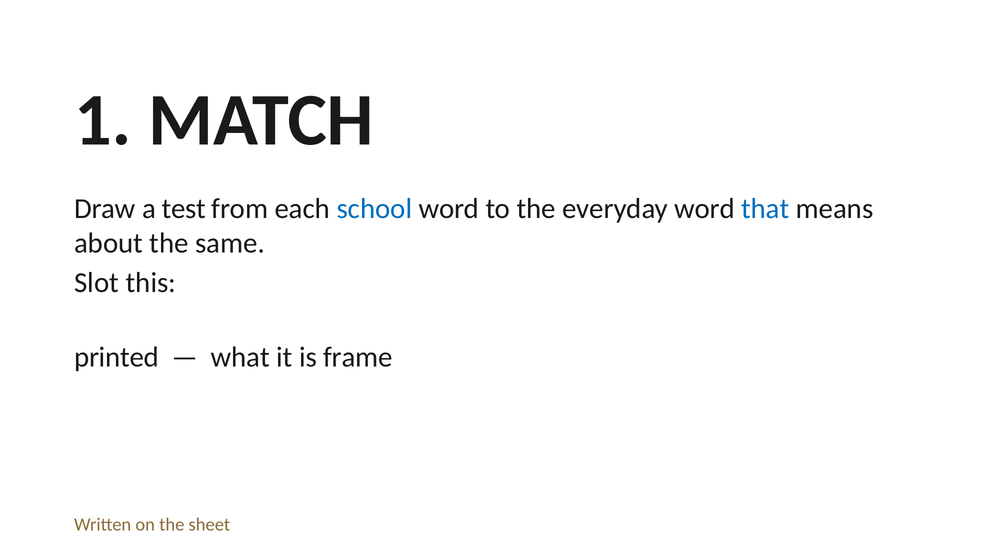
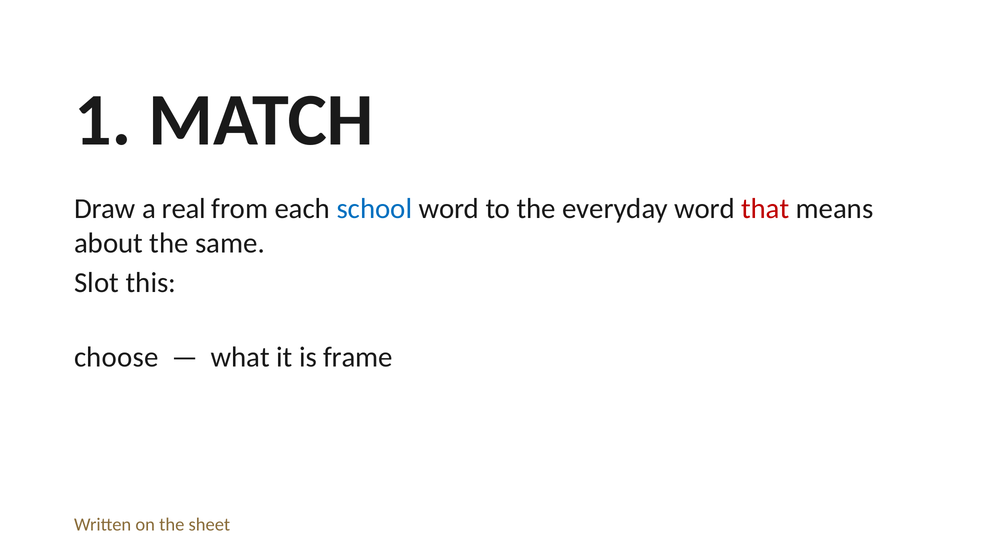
test: test -> real
that colour: blue -> red
printed: printed -> choose
